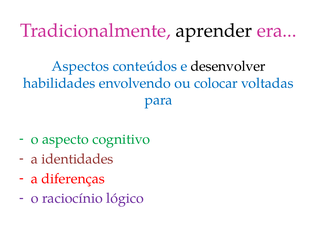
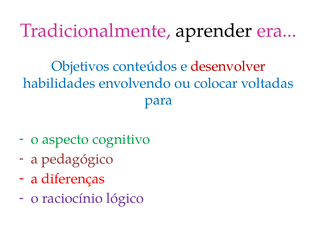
Aspectos: Aspectos -> Objetivos
desenvolver colour: black -> red
identidades: identidades -> pedagógico
